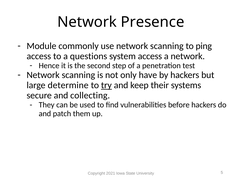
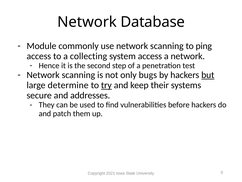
Presence: Presence -> Database
questions: questions -> collecting
have: have -> bugs
but underline: none -> present
collecting: collecting -> addresses
